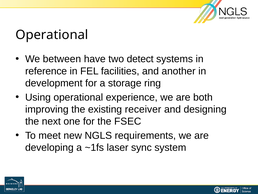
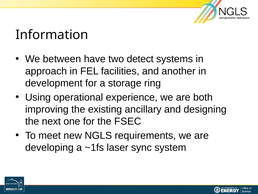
Operational at (52, 35): Operational -> Information
reference: reference -> approach
receiver: receiver -> ancillary
